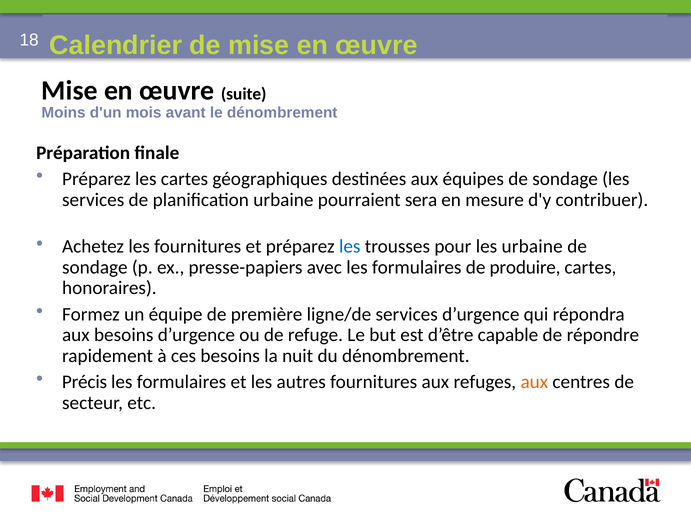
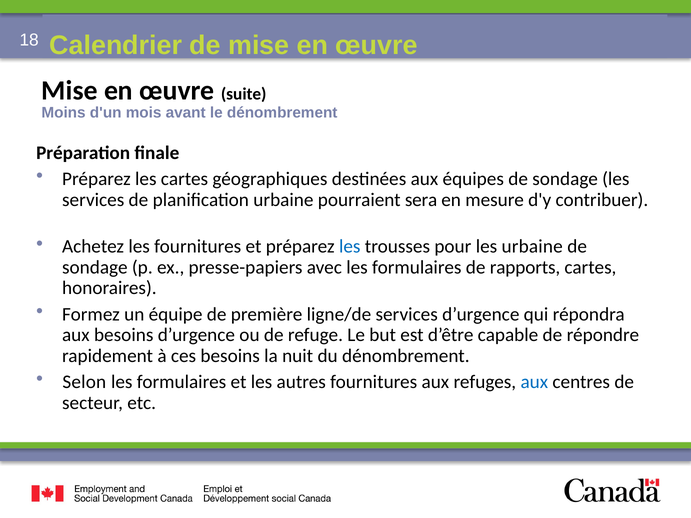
produire: produire -> rapports
Précis: Précis -> Selon
aux at (534, 382) colour: orange -> blue
